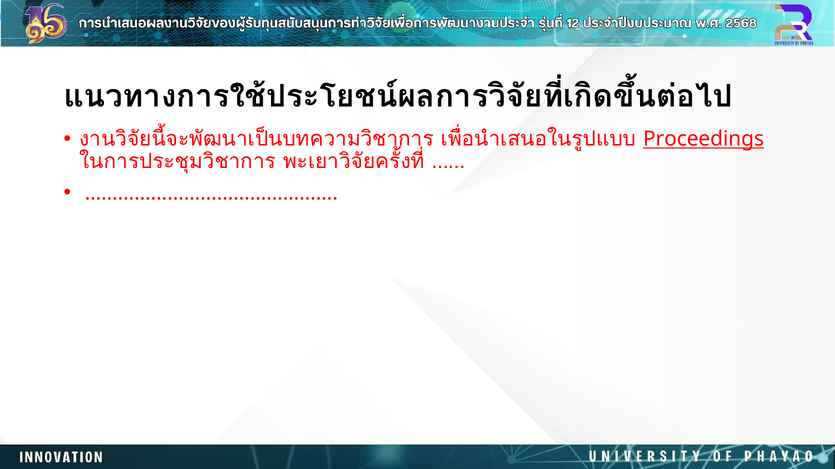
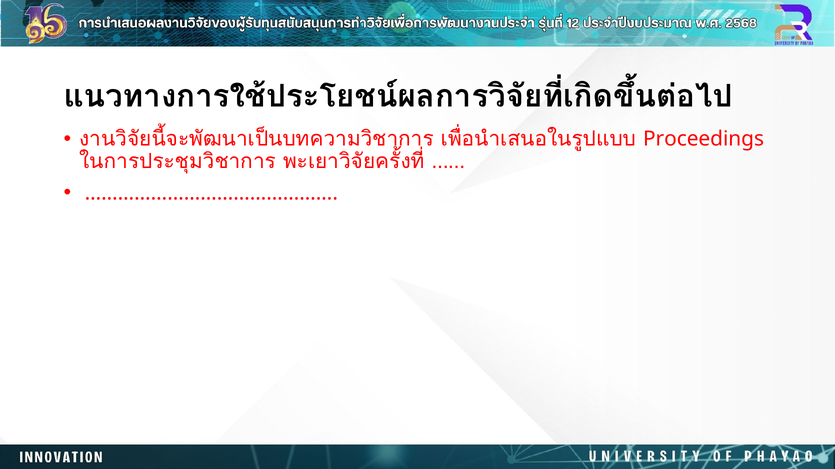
Proceedings underline: present -> none
